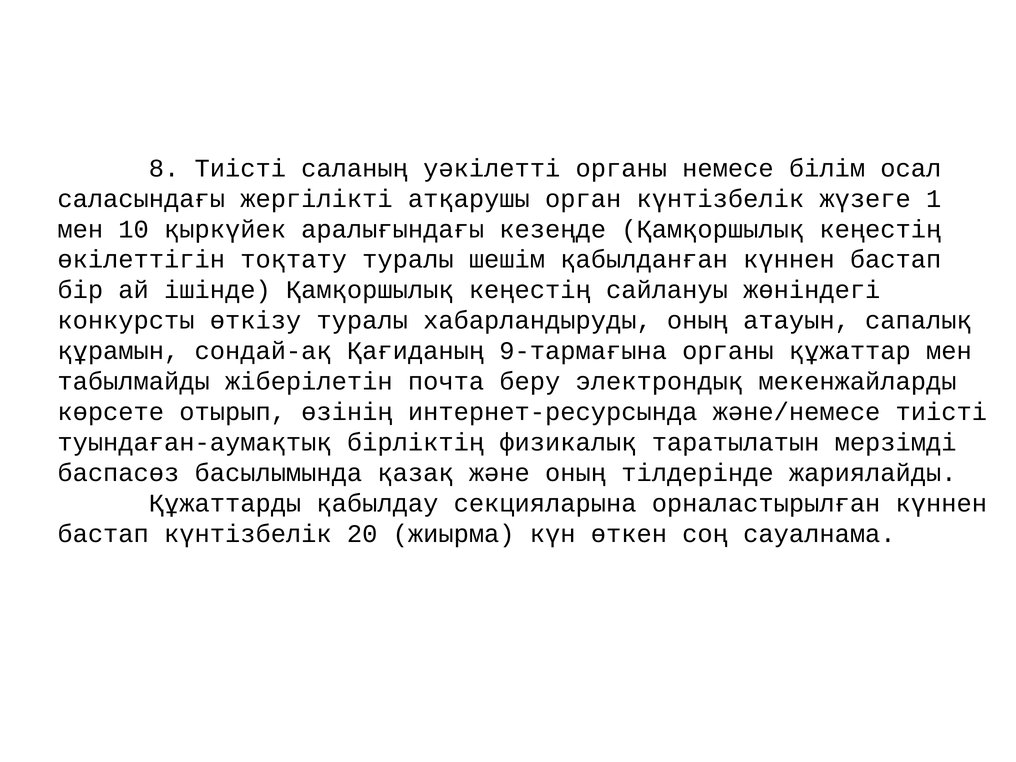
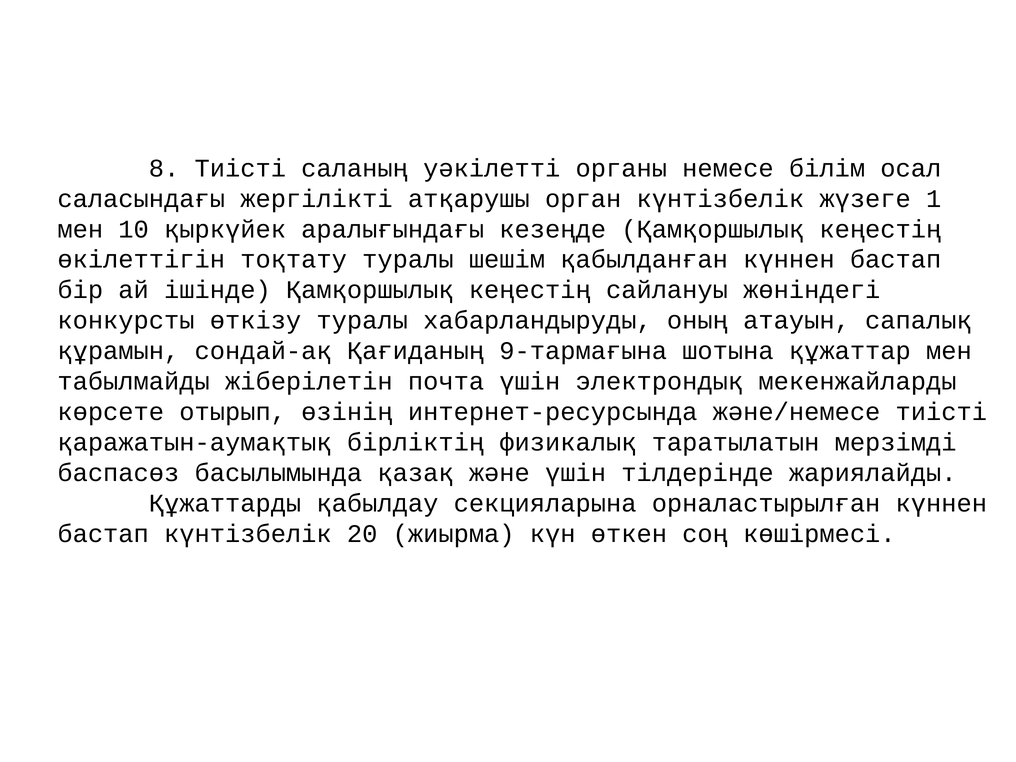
9-тармағына органы: органы -> шотына
почта беру: беру -> үшін
туындаған-аумақтық: туындаған-аумақтық -> қаражатын-аумақтық
және оның: оның -> үшін
сауалнама: сауалнама -> көшірмесі
